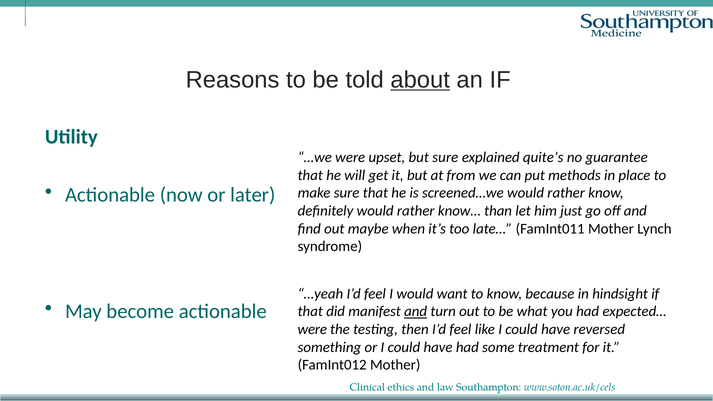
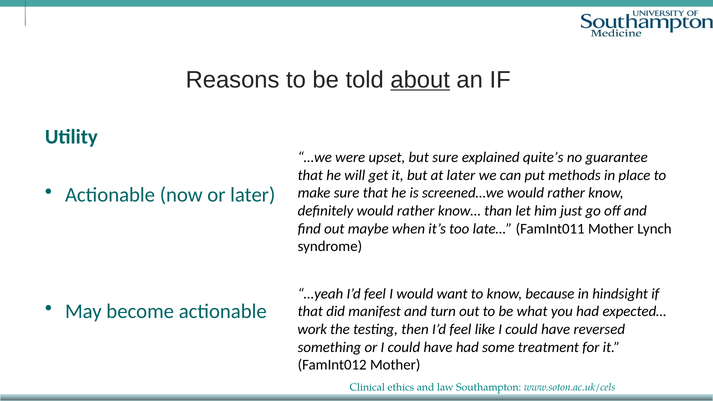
at from: from -> later
and at (416, 312) underline: present -> none
were at (312, 329): were -> work
